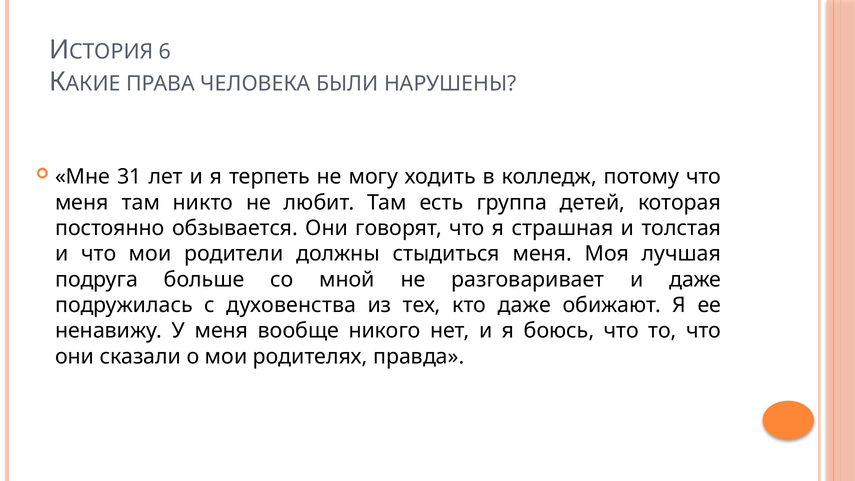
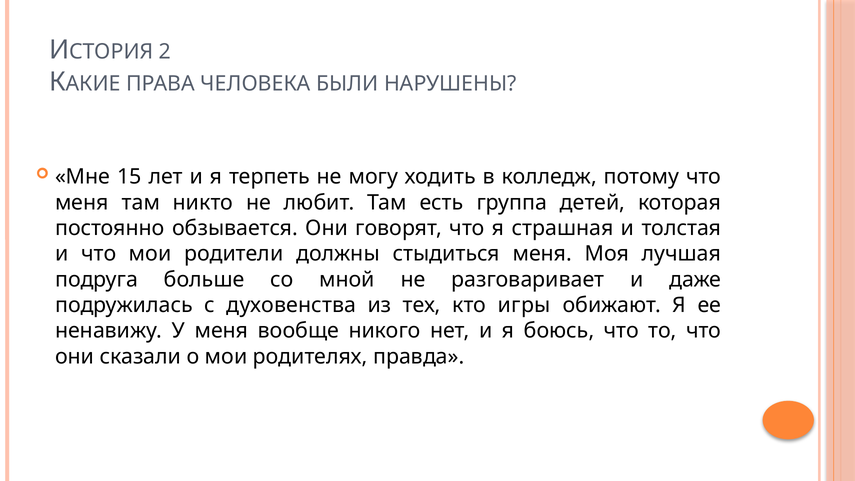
6: 6 -> 2
31: 31 -> 15
кто даже: даже -> игры
